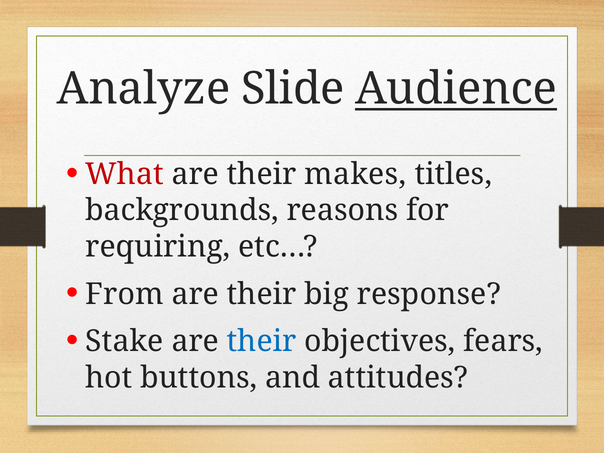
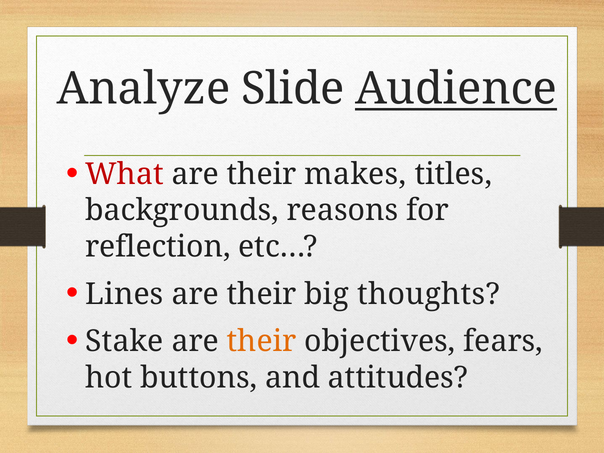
requiring: requiring -> reflection
From: From -> Lines
response: response -> thoughts
their at (262, 341) colour: blue -> orange
